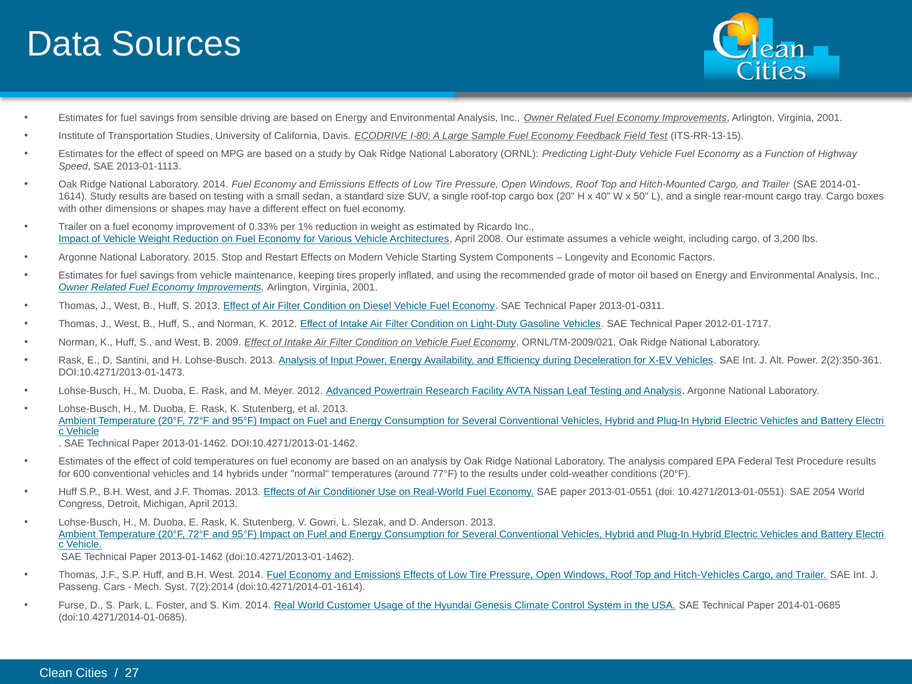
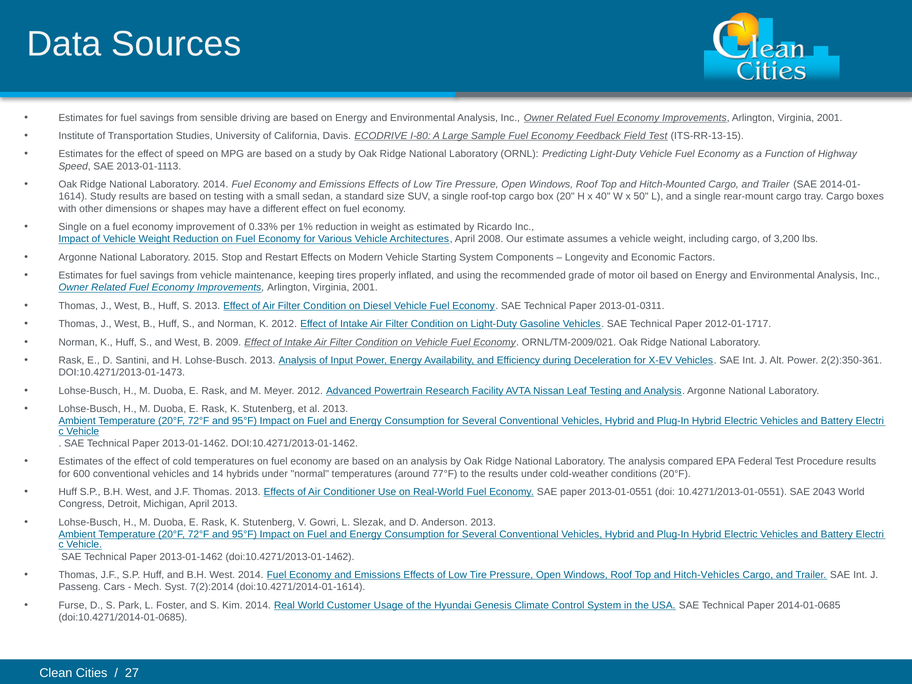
Trailer at (73, 227): Trailer -> Single
2054: 2054 -> 2043
